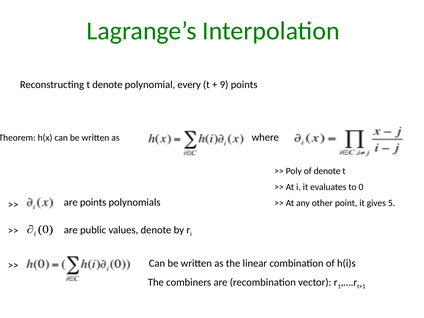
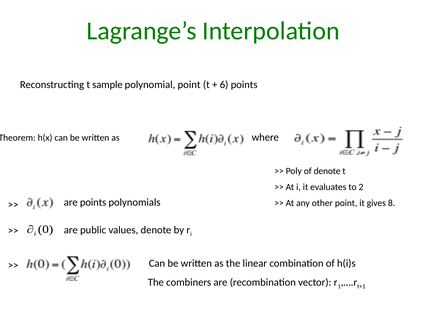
t denote: denote -> sample
polynomial every: every -> point
9: 9 -> 6
to 0: 0 -> 2
5: 5 -> 8
